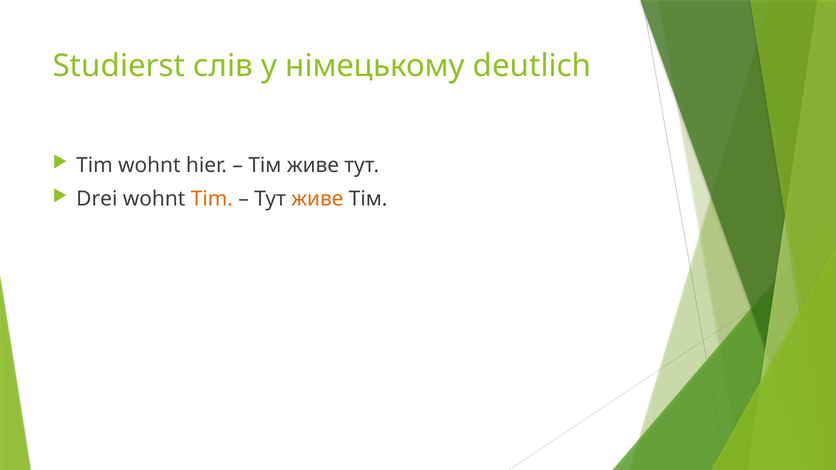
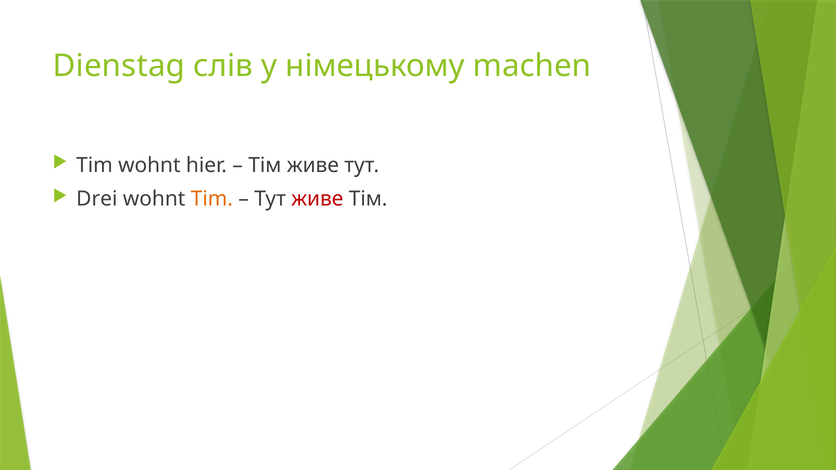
Studierst: Studierst -> Dienstag
deutlich: deutlich -> machen
живе at (317, 199) colour: orange -> red
